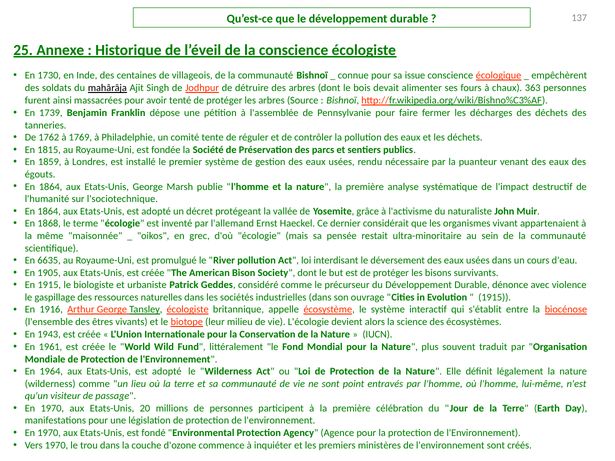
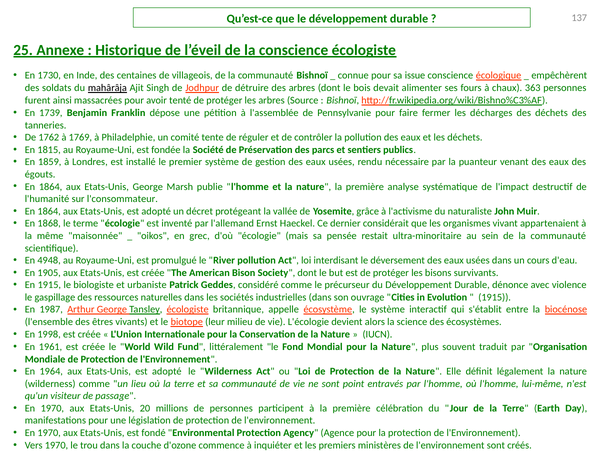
l'sociotechnique: l'sociotechnique -> l'consommateur
6635: 6635 -> 4948
1916: 1916 -> 1987
1943: 1943 -> 1998
